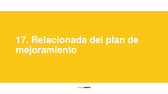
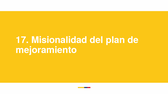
Relacionada: Relacionada -> Misionalidad
